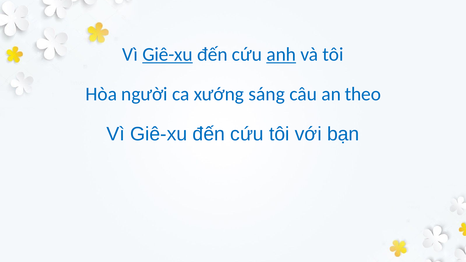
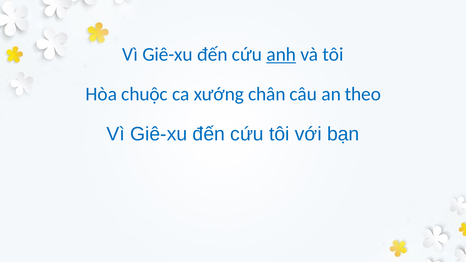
Giê-xu at (168, 55) underline: present -> none
người: người -> chuộc
sáng: sáng -> chân
